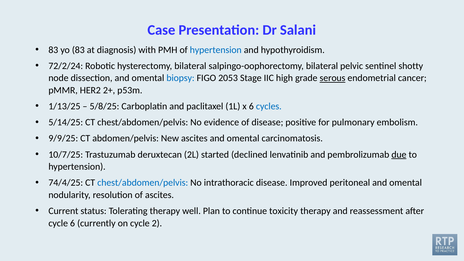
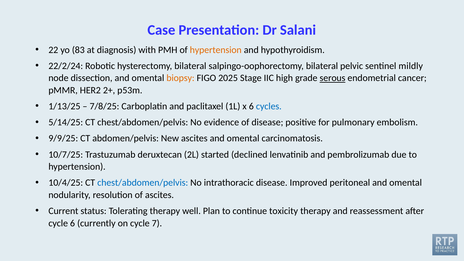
83 at (53, 50): 83 -> 22
hypertension at (216, 50) colour: blue -> orange
72/2/24: 72/2/24 -> 22/2/24
shotty: shotty -> mildly
biopsy colour: blue -> orange
2053: 2053 -> 2025
5/8/25: 5/8/25 -> 7/8/25
due underline: present -> none
74/4/25: 74/4/25 -> 10/4/25
2: 2 -> 7
